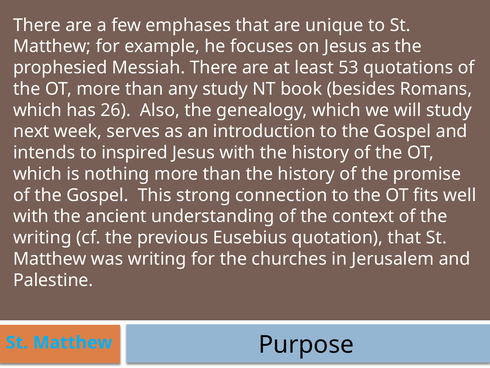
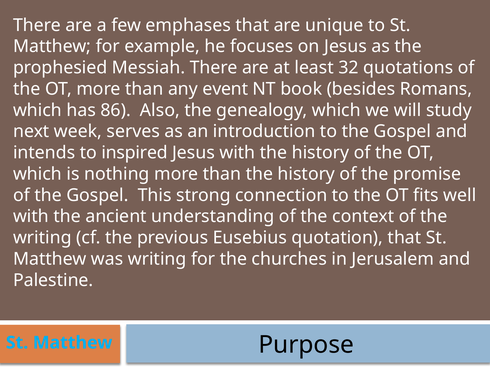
53: 53 -> 32
any study: study -> event
26: 26 -> 86
